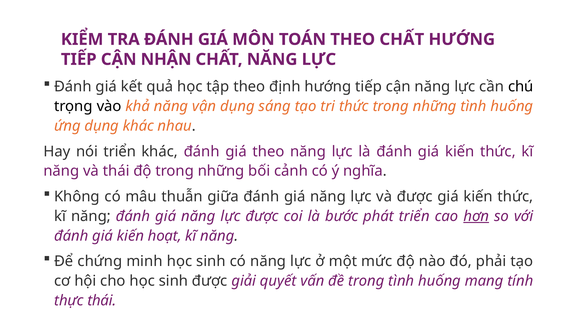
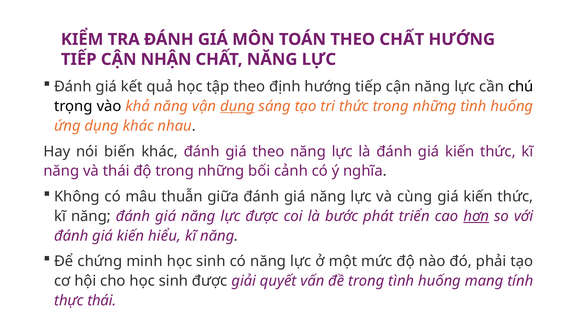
dụng at (237, 106) underline: none -> present
nói triển: triển -> biến
và được: được -> cùng
hoạt: hoạt -> hiểu
